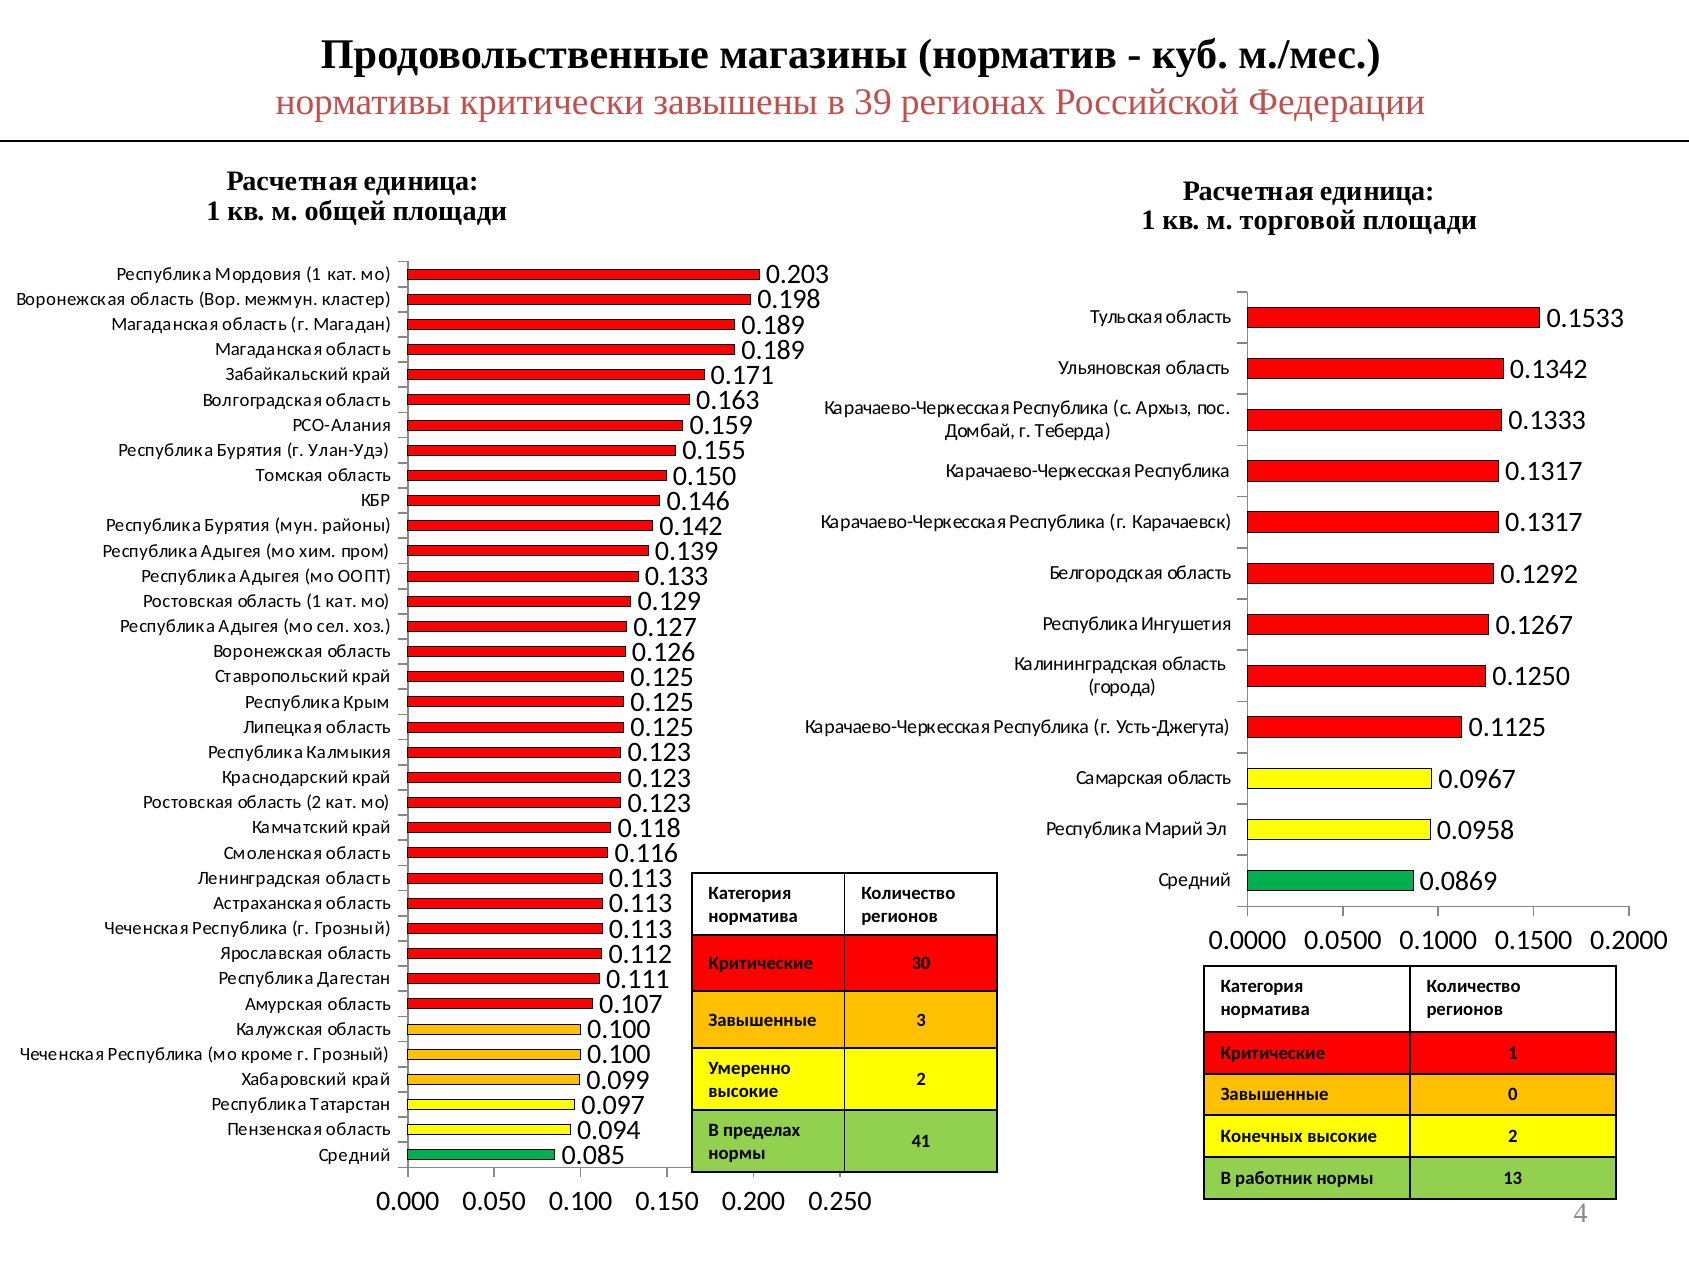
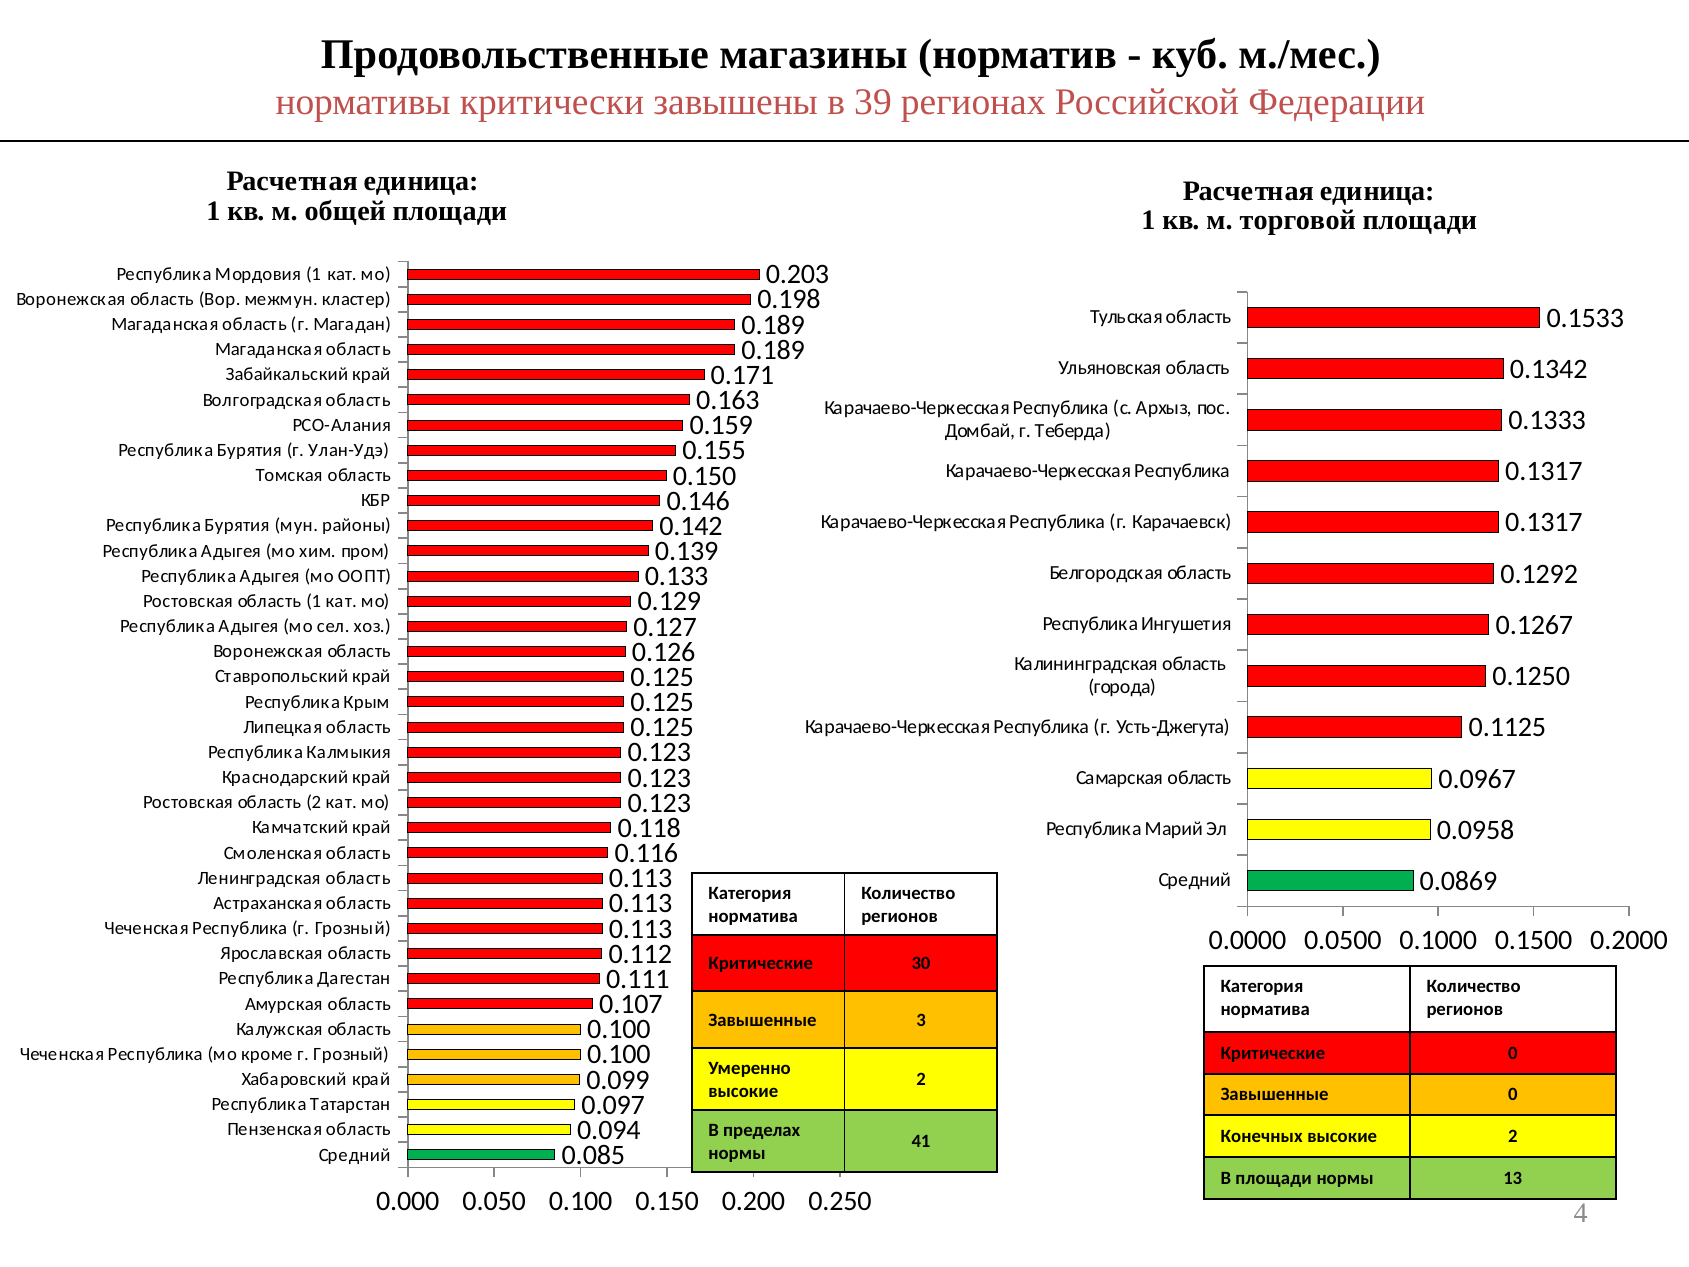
Критические 1: 1 -> 0
В работник: работник -> площади
